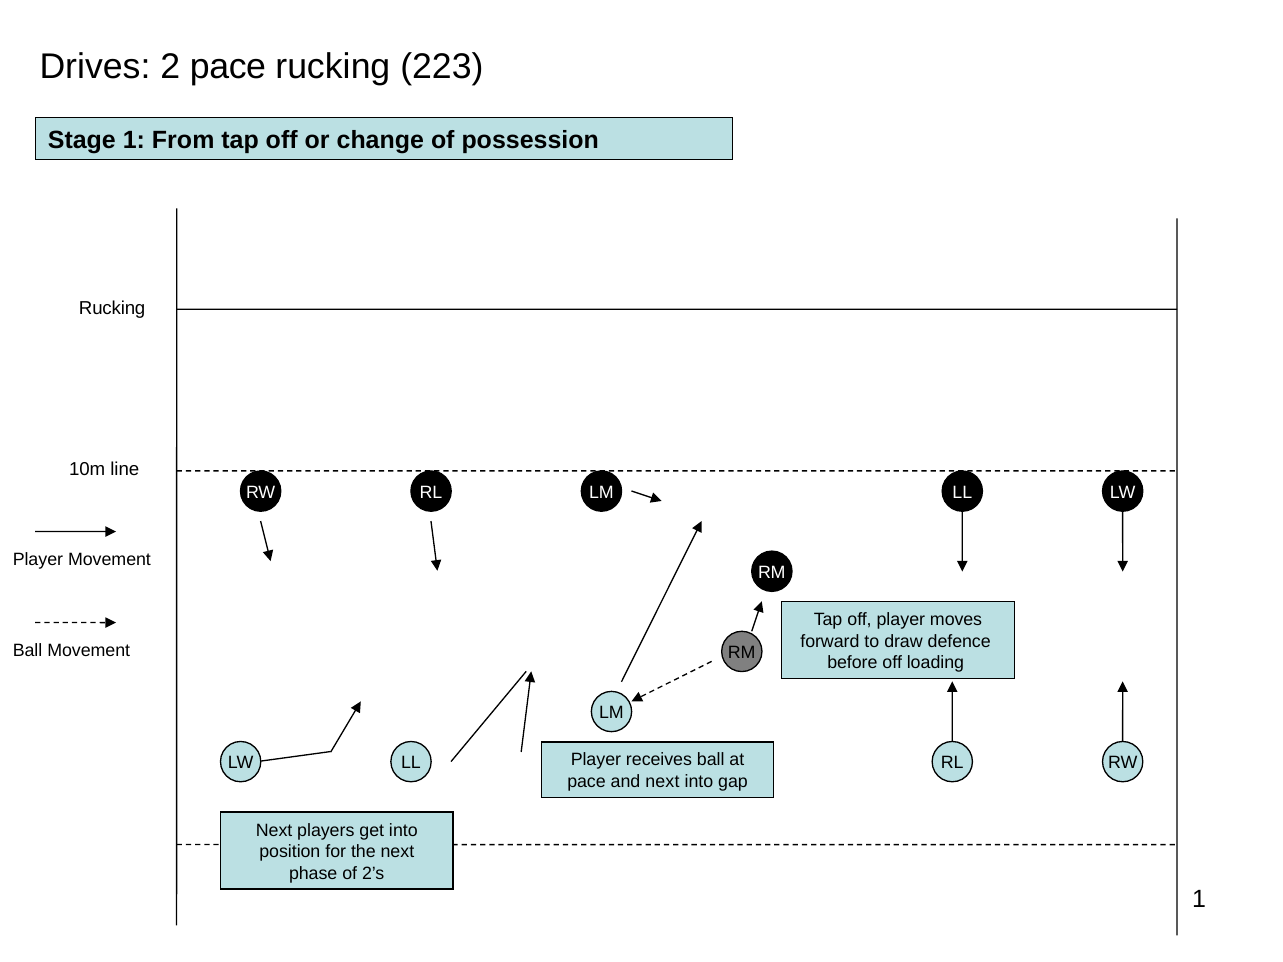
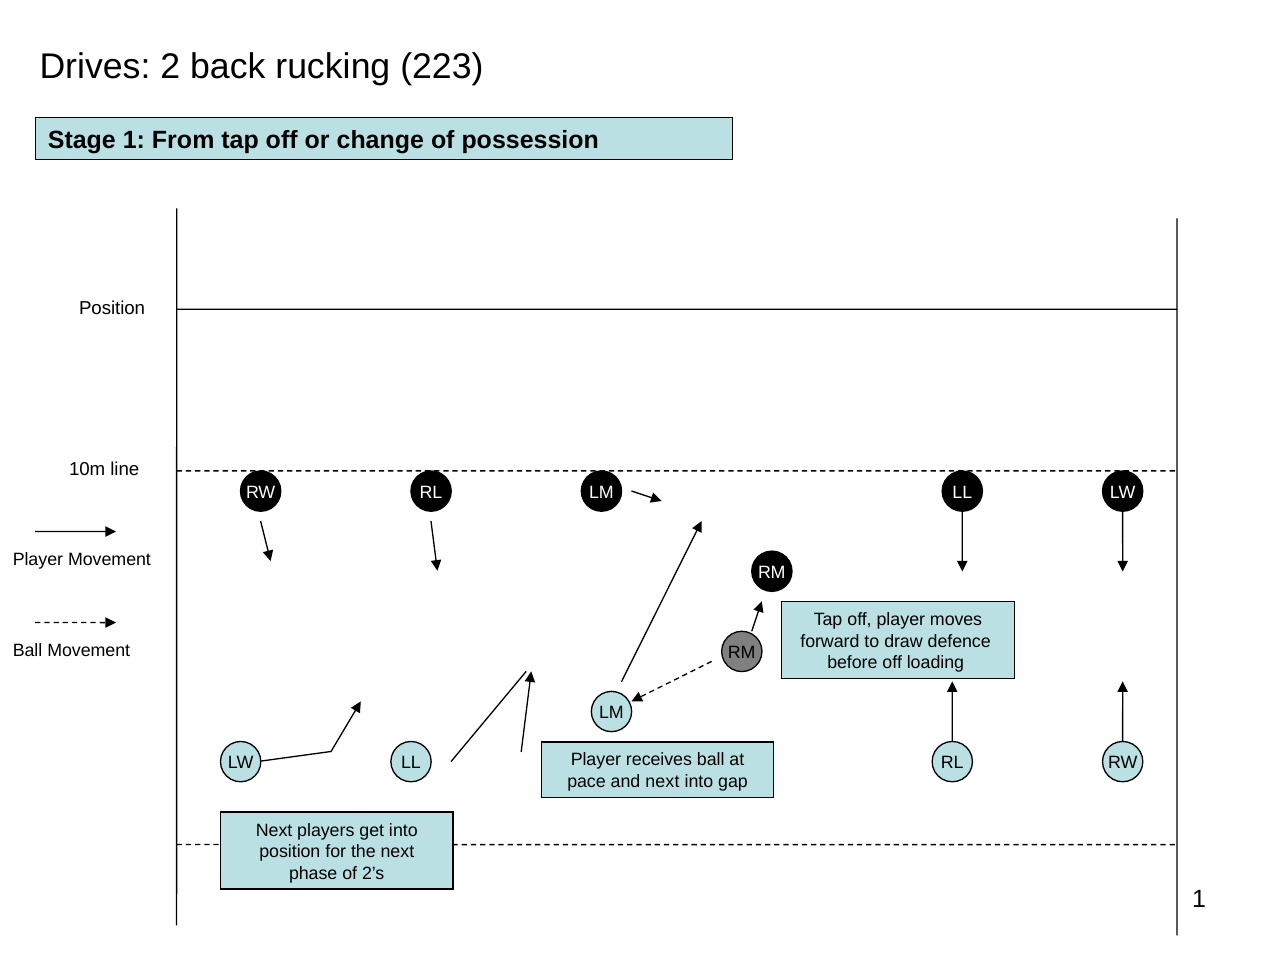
2 pace: pace -> back
Rucking at (112, 308): Rucking -> Position
